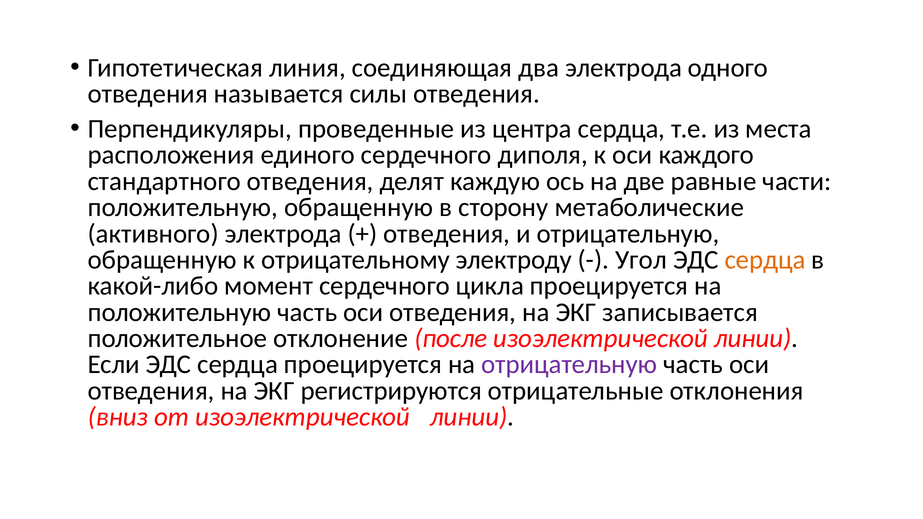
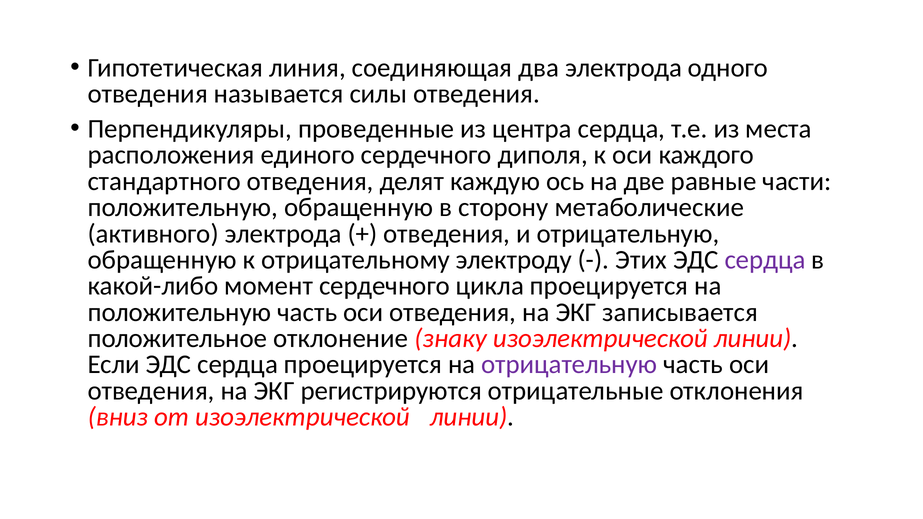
Угол: Угол -> Этих
сердца at (765, 260) colour: orange -> purple
после: после -> знаку
